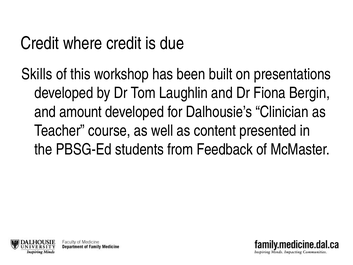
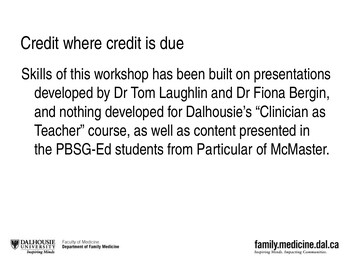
amount: amount -> nothing
Feedback: Feedback -> Particular
